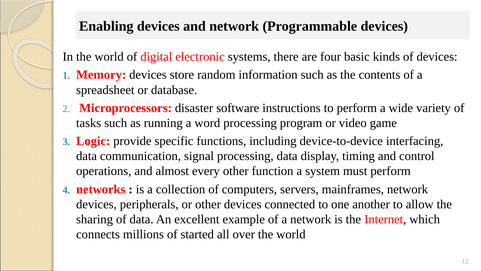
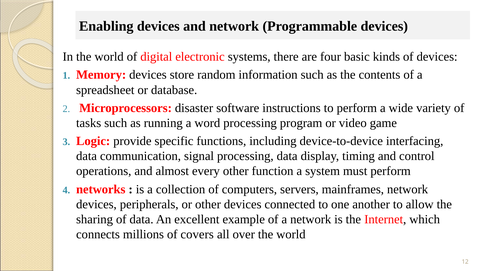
started: started -> covers
